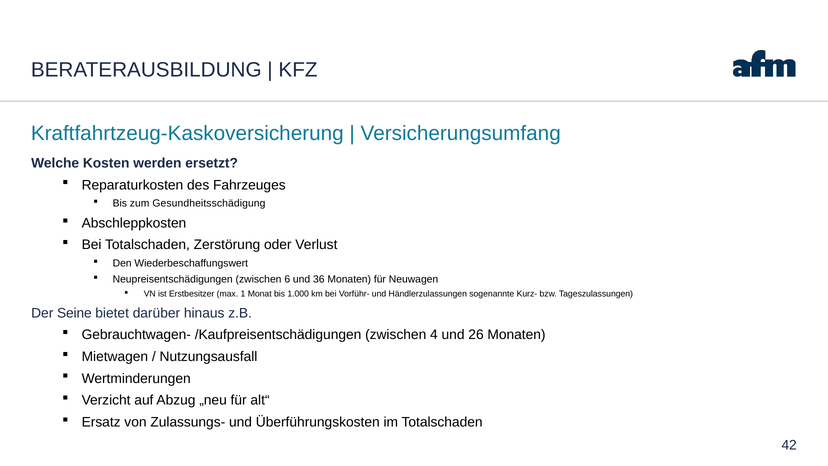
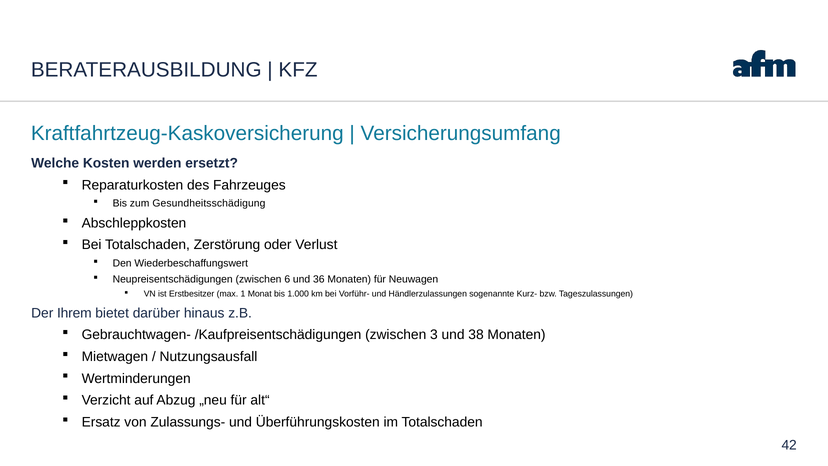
Seine: Seine -> Ihrem
4: 4 -> 3
26: 26 -> 38
